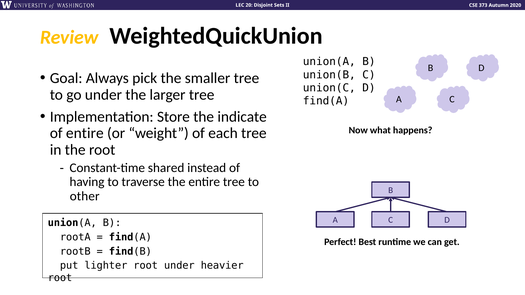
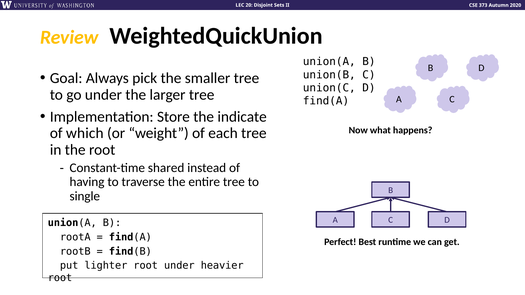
of entire: entire -> which
other: other -> single
